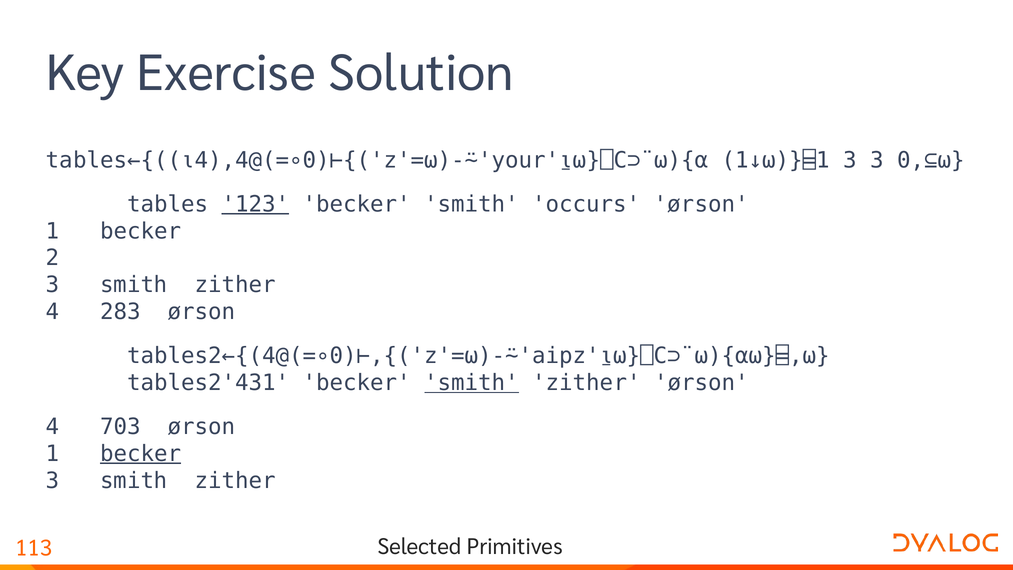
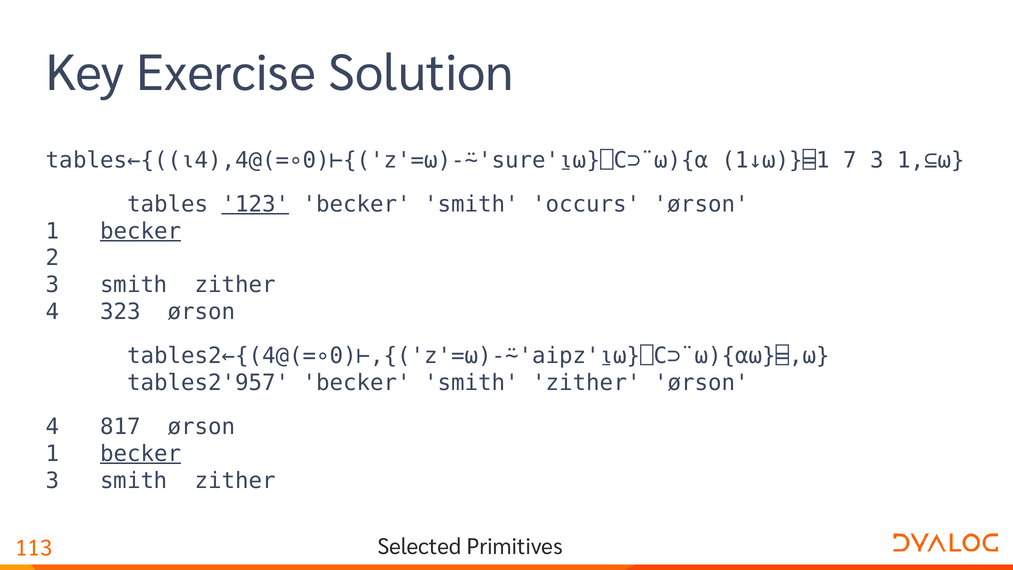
tables←{((⍳4),4@(=∘0)⊢{('z'=⍵)-⍨'your'⍸⍵}⎕C⊃¨⍵){⍺: tables←{((⍳4),4@(=∘0)⊢{('z'=⍵)-⍨'your'⍸⍵}⎕C⊃¨⍵){⍺ -> tables←{((⍳4),4@(=∘0)⊢{('z'=⍵)-⍨'sure'⍸⍵}⎕C⊃¨⍵){⍺
1↓⍵)}⌸1 3: 3 -> 7
0,⊆⍵: 0,⊆⍵ -> 1,⊆⍵
becker at (141, 231) underline: none -> present
283: 283 -> 323
tables2'431: tables2'431 -> tables2'957
smith at (472, 383) underline: present -> none
703: 703 -> 817
